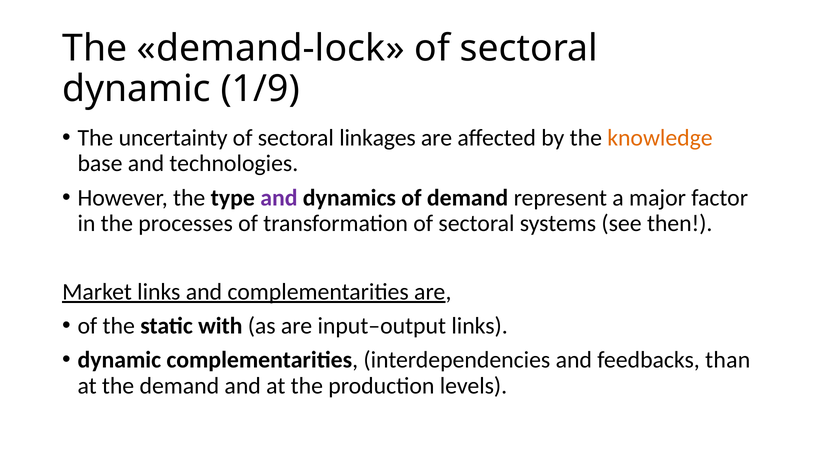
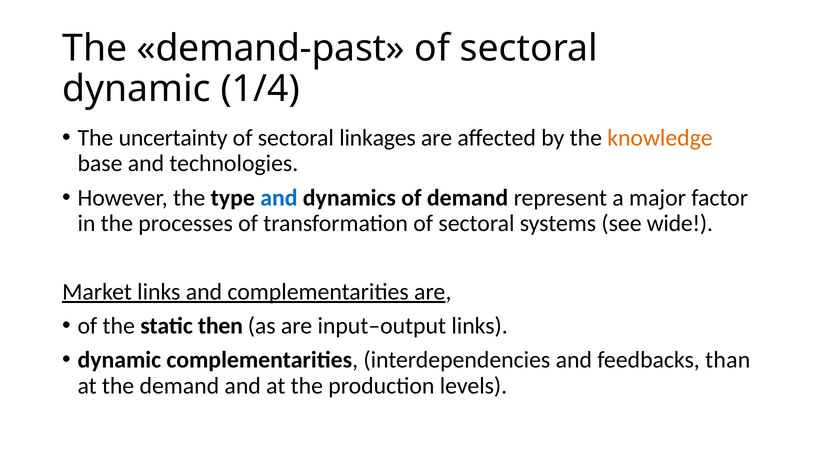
demand-lock: demand-lock -> demand-past
1/9: 1/9 -> 1/4
and at (279, 198) colour: purple -> blue
then: then -> wide
with: with -> then
